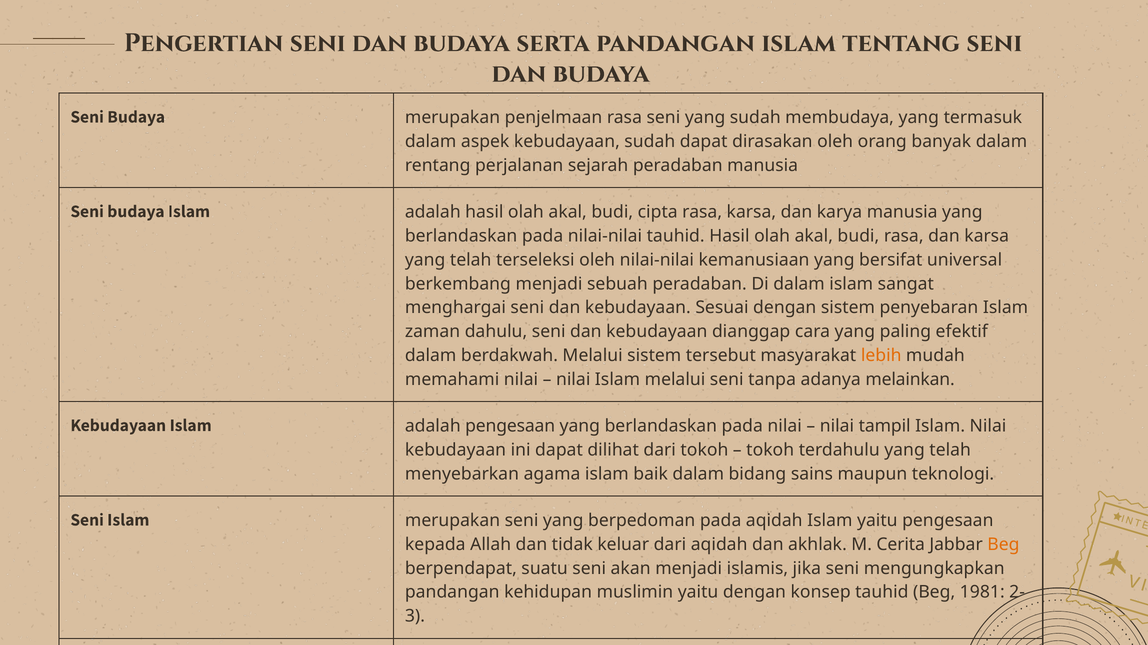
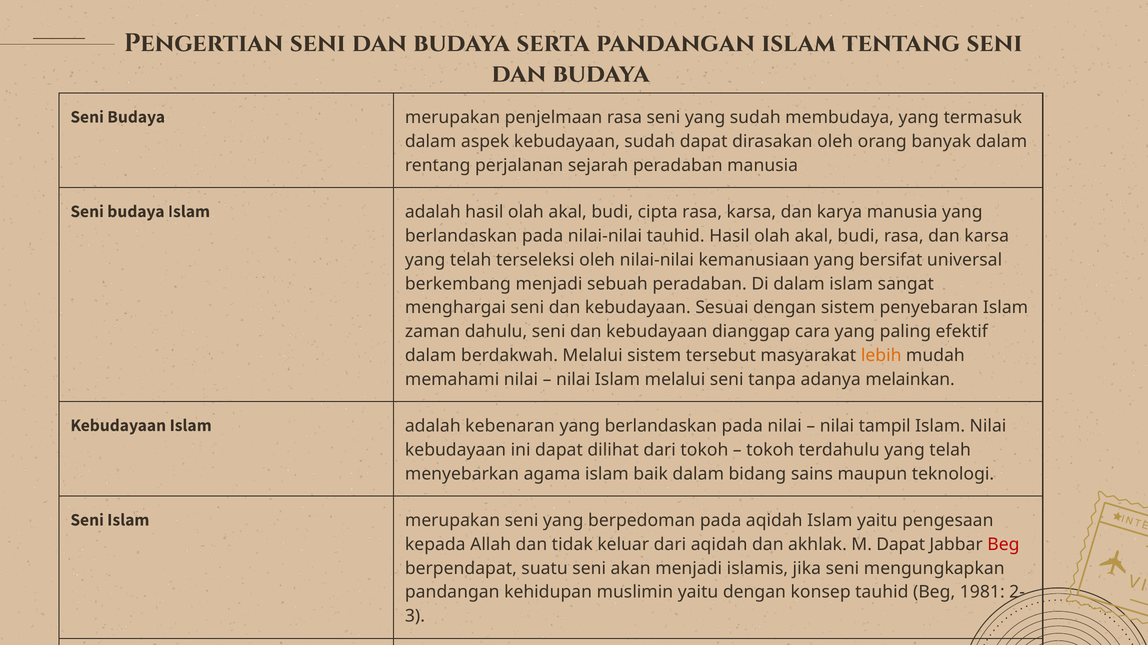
adalah pengesaan: pengesaan -> kebenaran
M Cerita: Cerita -> Dapat
Beg at (1003, 545) colour: orange -> red
